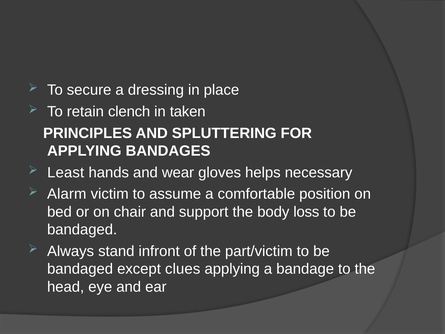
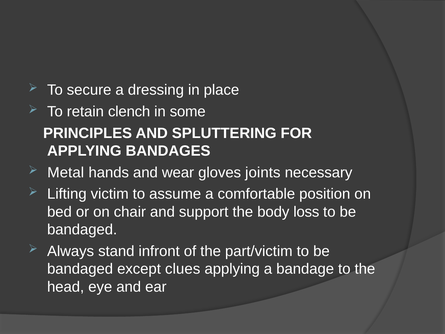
taken: taken -> some
Least: Least -> Metal
helps: helps -> joints
Alarm: Alarm -> Lifting
